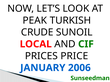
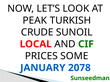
PRICE: PRICE -> SOME
2006: 2006 -> 2078
